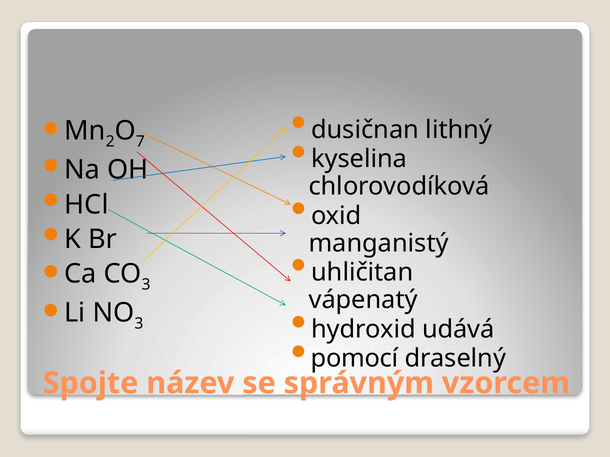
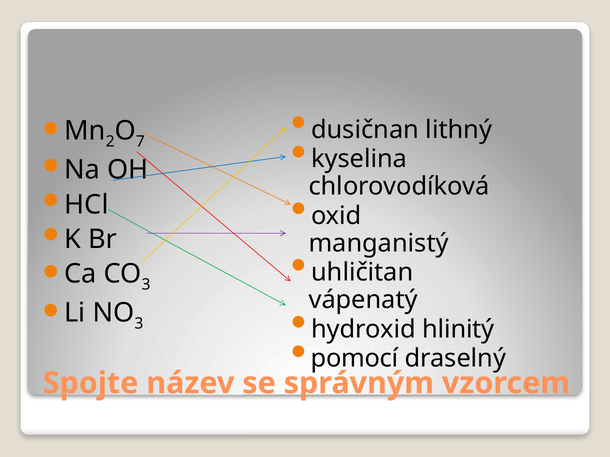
udává: udává -> hlinitý
